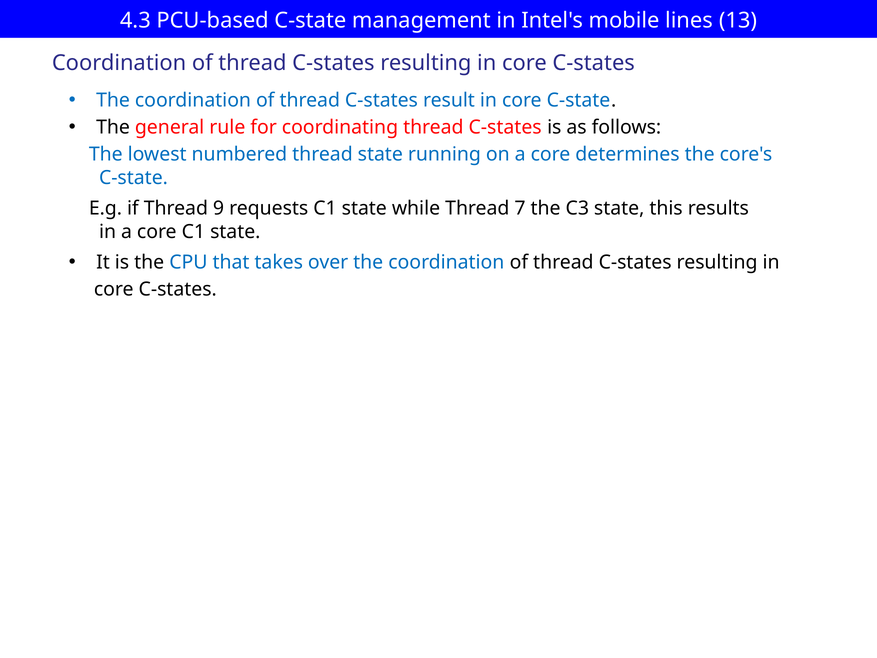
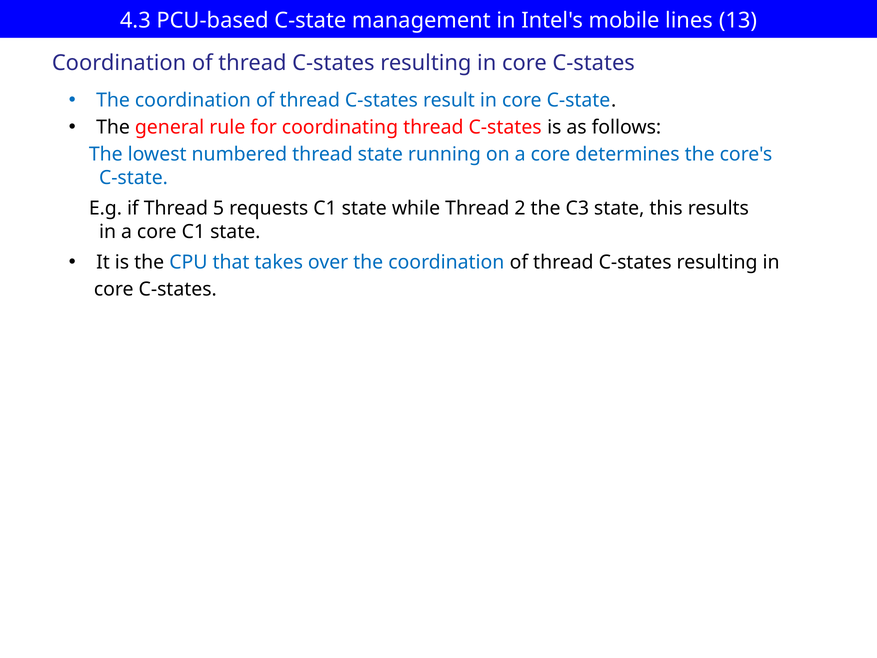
9: 9 -> 5
7: 7 -> 2
